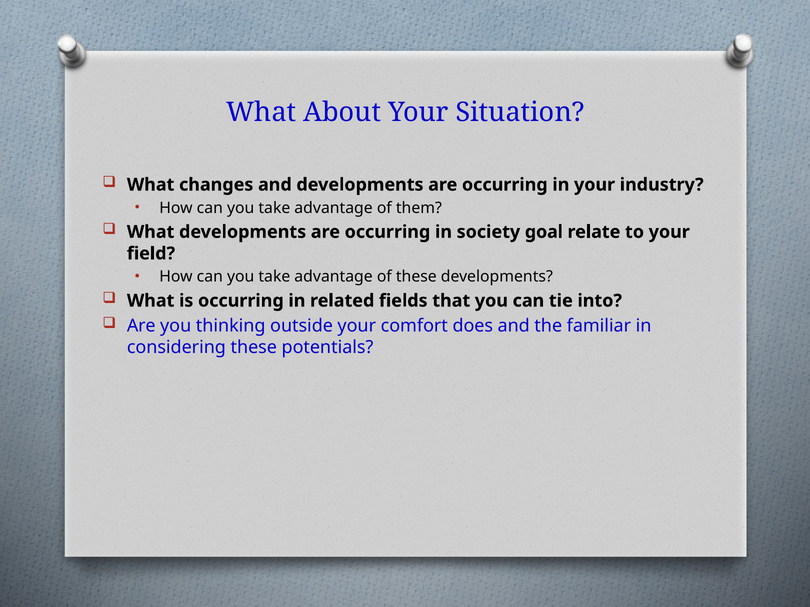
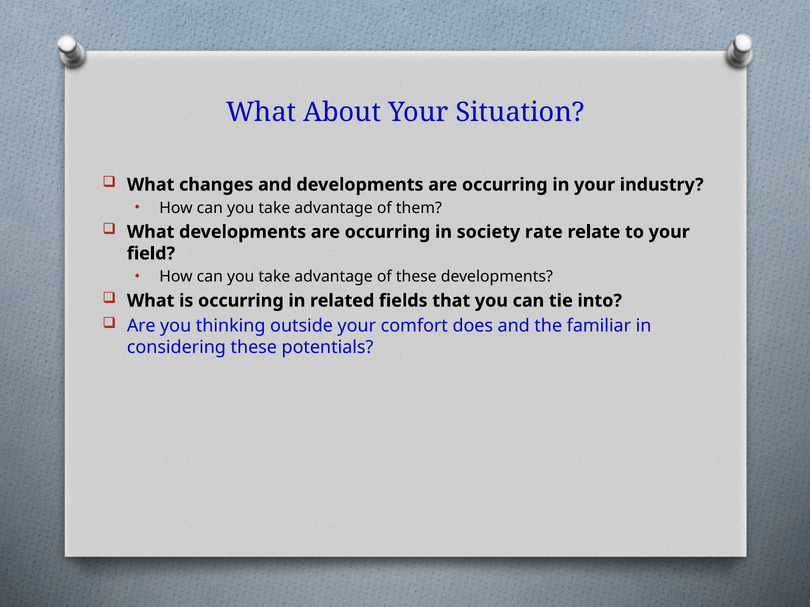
goal: goal -> rate
